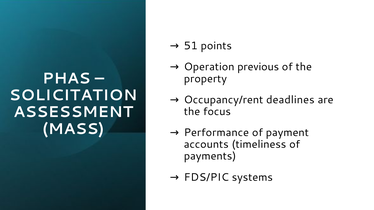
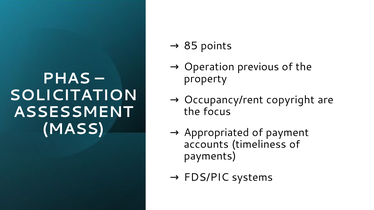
51: 51 -> 85
deadlines: deadlines -> copyright
Performance: Performance -> Appropriated
